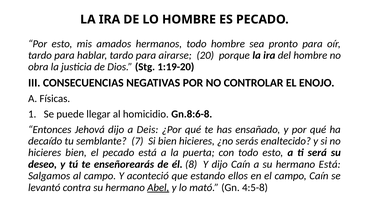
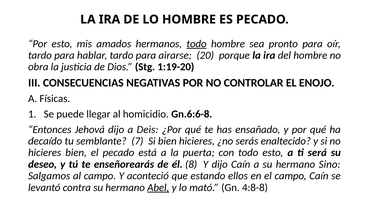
todo at (197, 44) underline: none -> present
Gn.8:6-8: Gn.8:6-8 -> Gn.6:6-8
hermano Está: Está -> Sino
4:5-8: 4:5-8 -> 4:8-8
